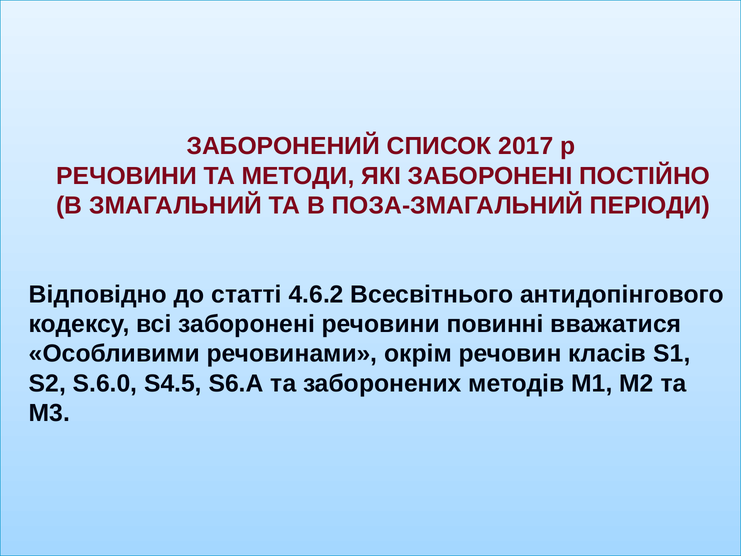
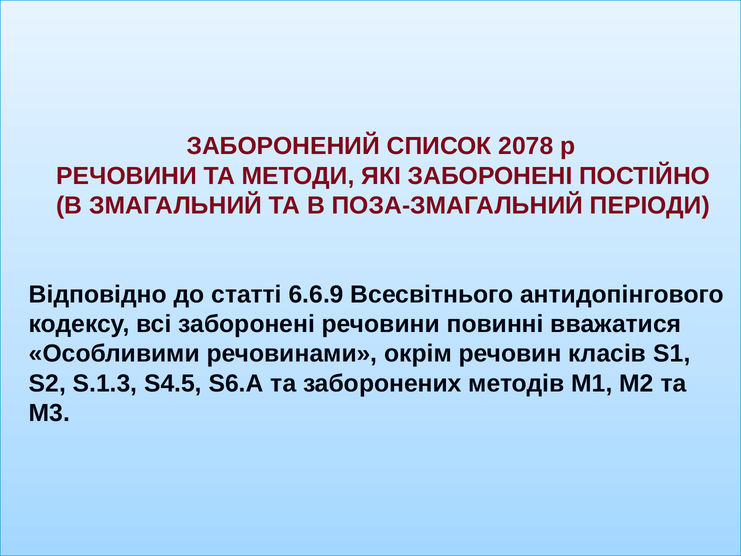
2017: 2017 -> 2078
4.6.2: 4.6.2 -> 6.6.9
S.6.0: S.6.0 -> S.1.3
